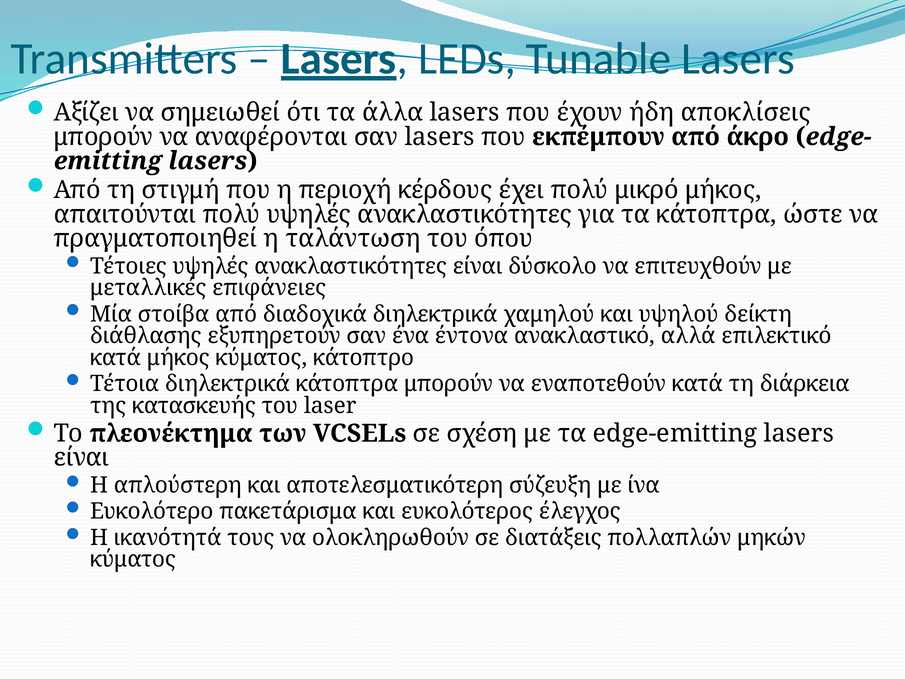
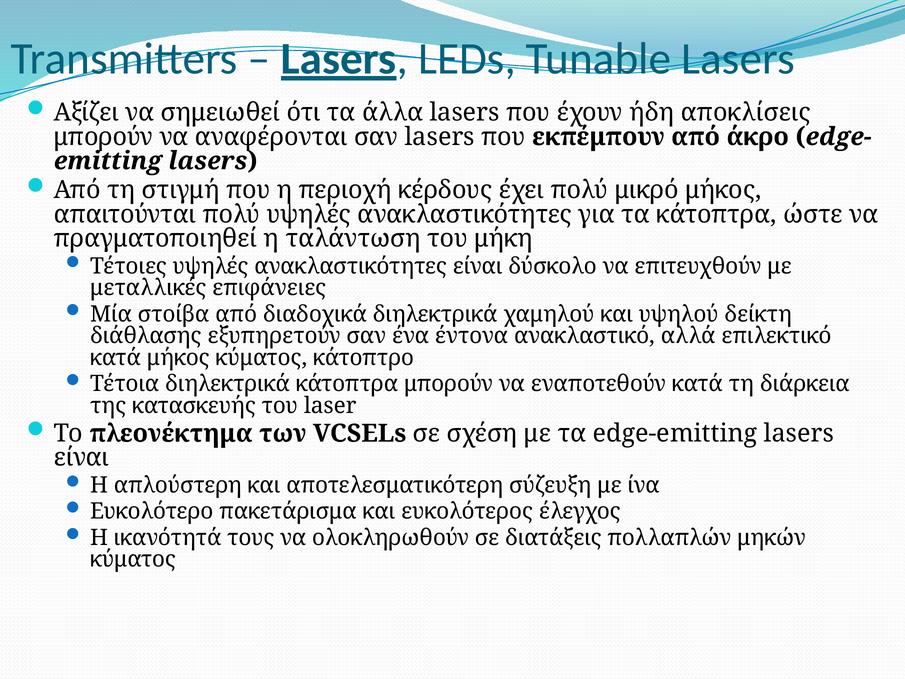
όπου: όπου -> μήκη
